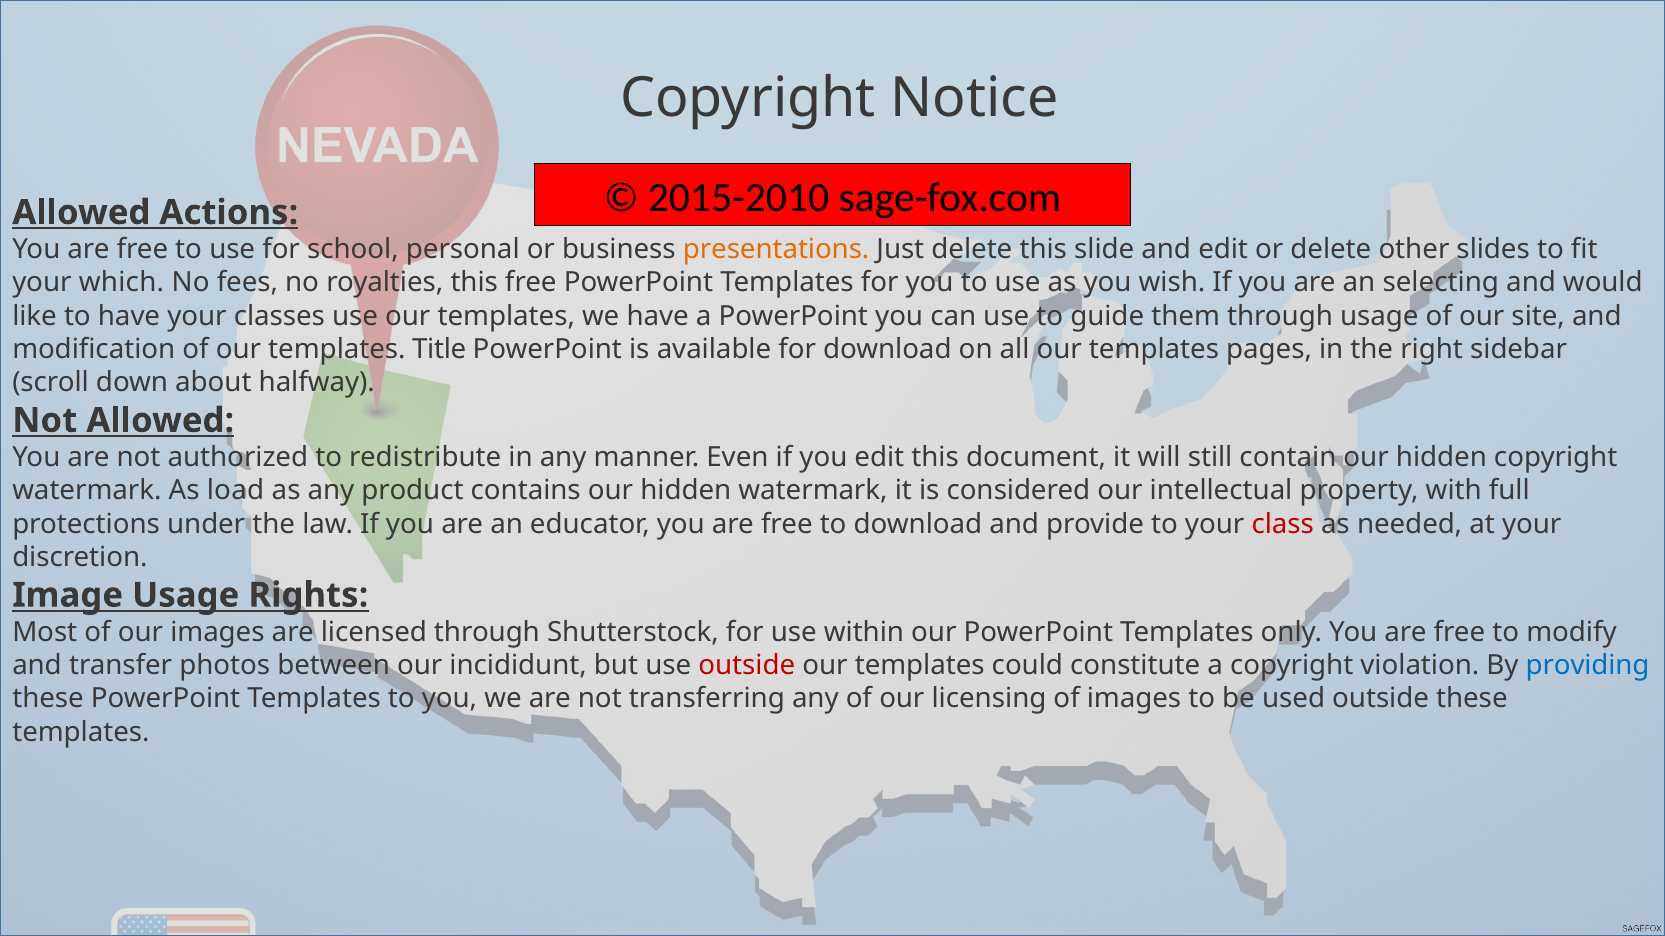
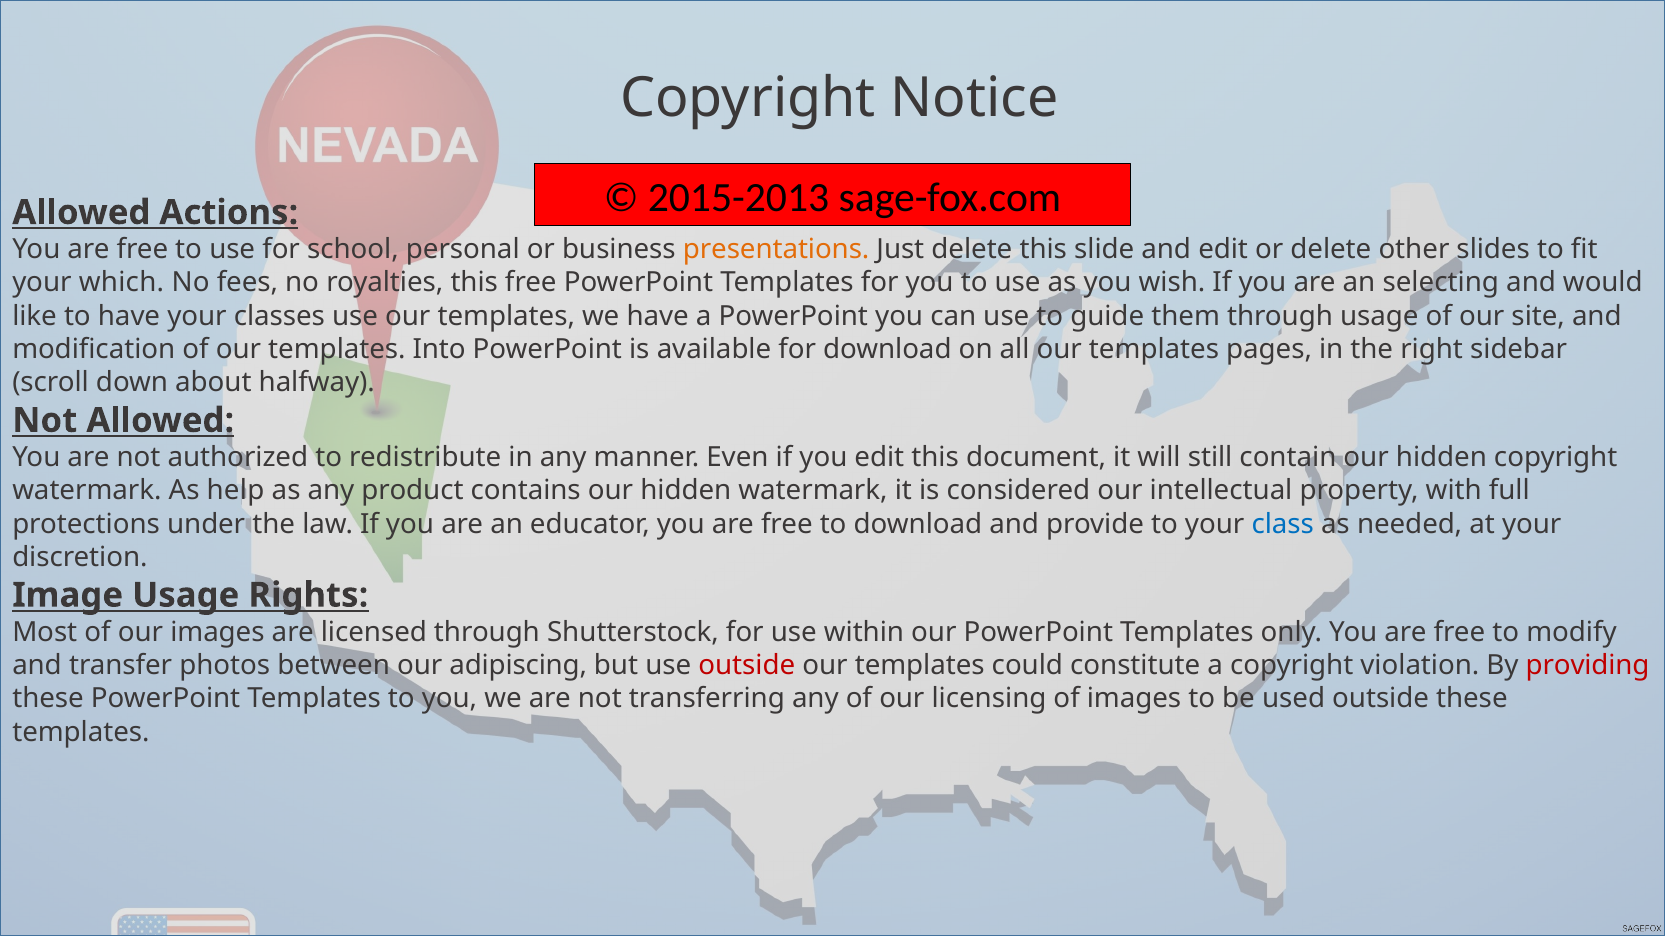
2015-2010: 2015-2010 -> 2015-2013
Title: Title -> Into
load: load -> help
class colour: red -> blue
incididunt: incididunt -> adipiscing
providing colour: blue -> red
